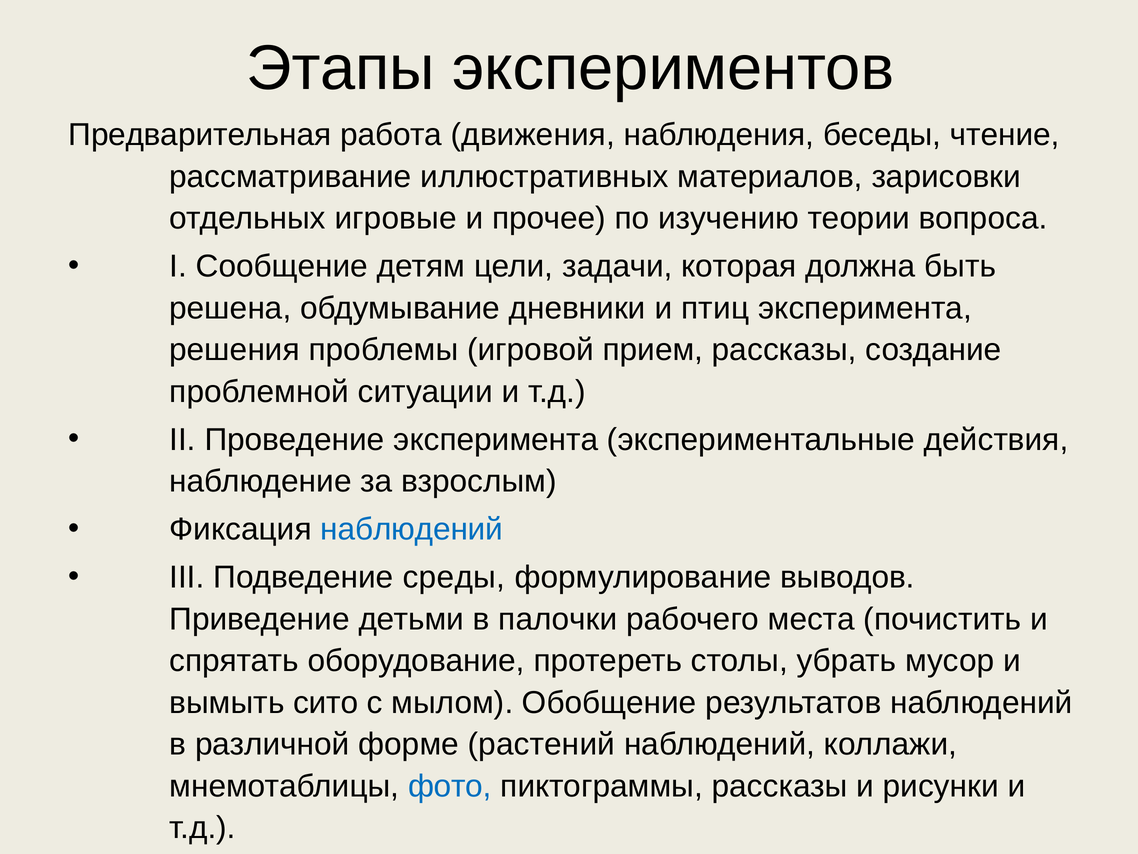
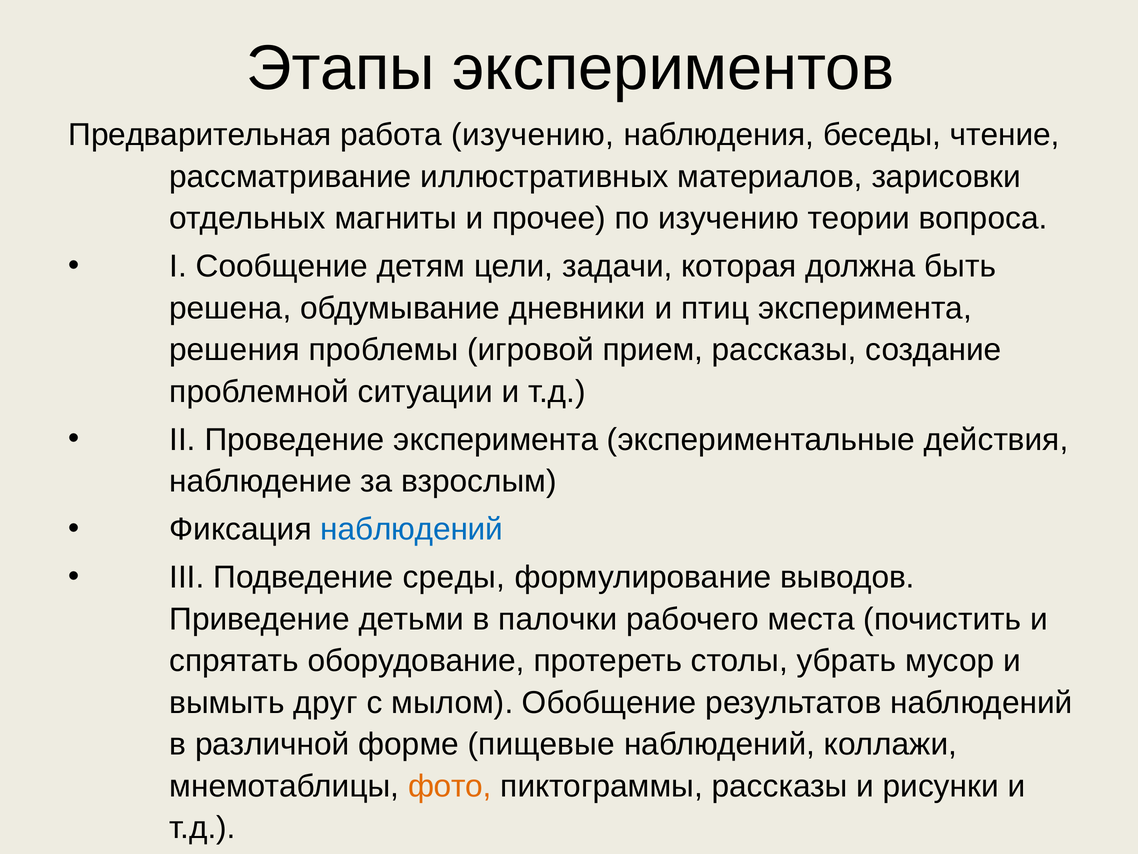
работа движения: движения -> изучению
игровые: игровые -> магниты
сито: сито -> друг
растений: растений -> пищевые
фото colour: blue -> orange
